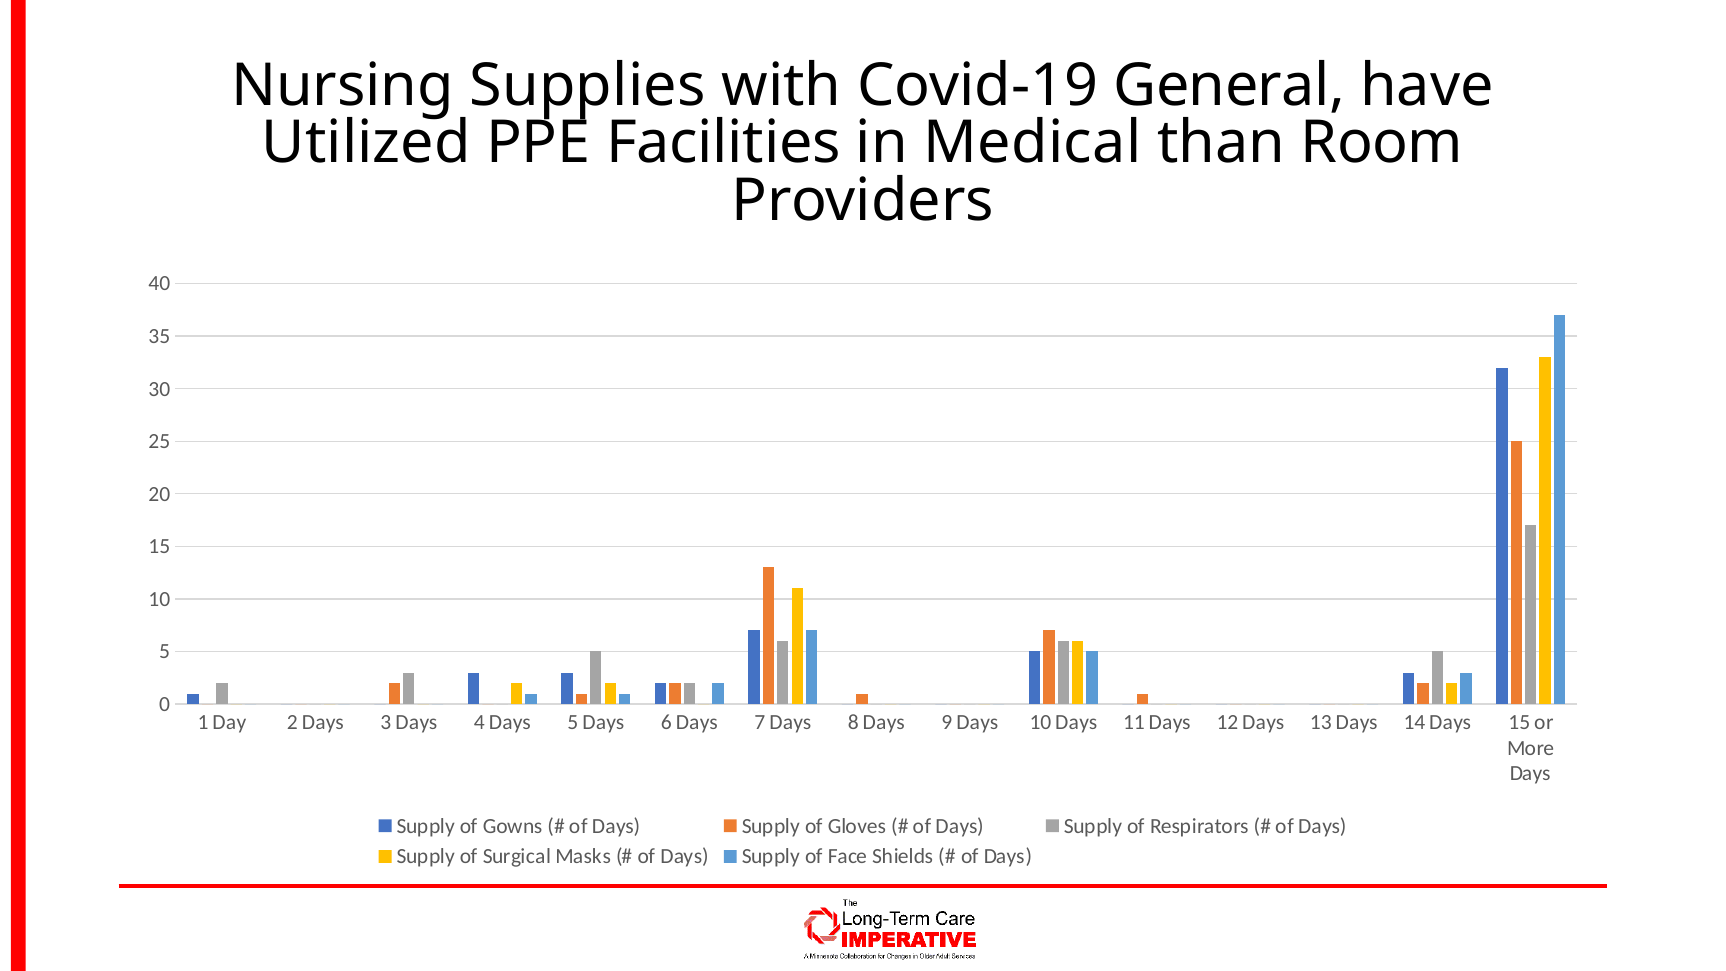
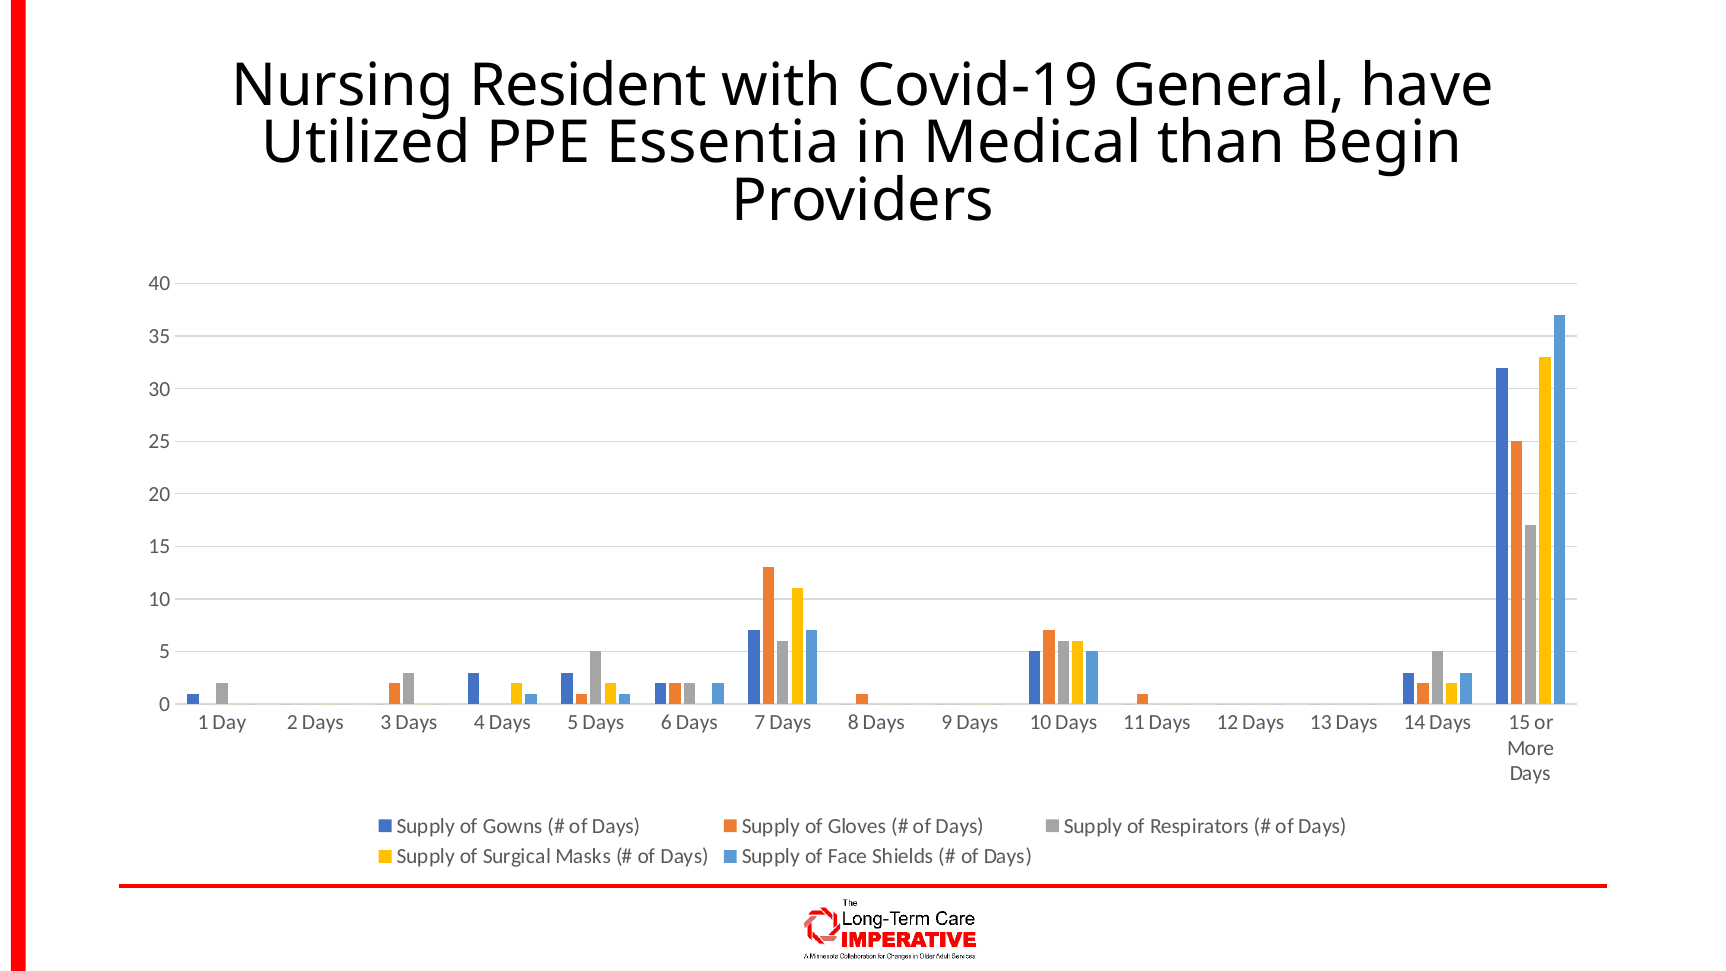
Supplies: Supplies -> Resident
Facilities: Facilities -> Essentia
Room: Room -> Begin
